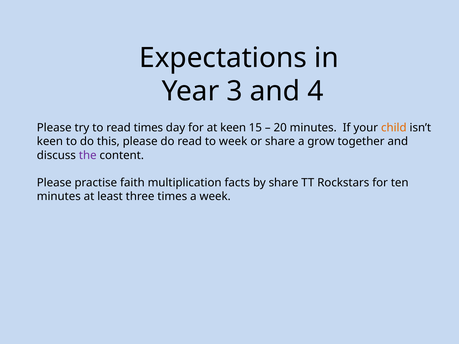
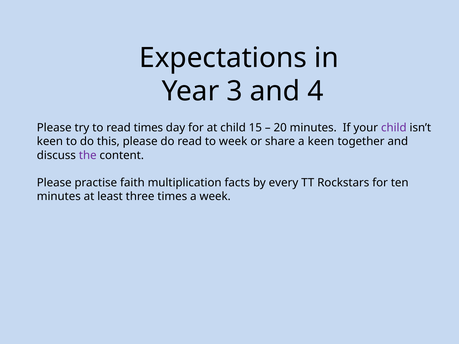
at keen: keen -> child
child at (394, 128) colour: orange -> purple
a grow: grow -> keen
by share: share -> every
